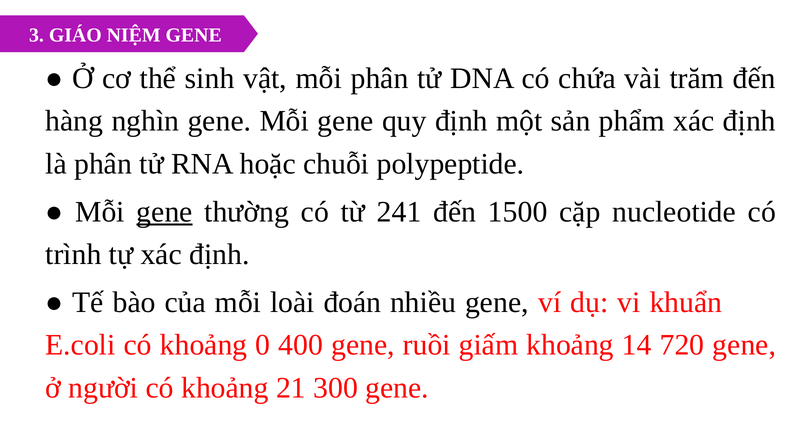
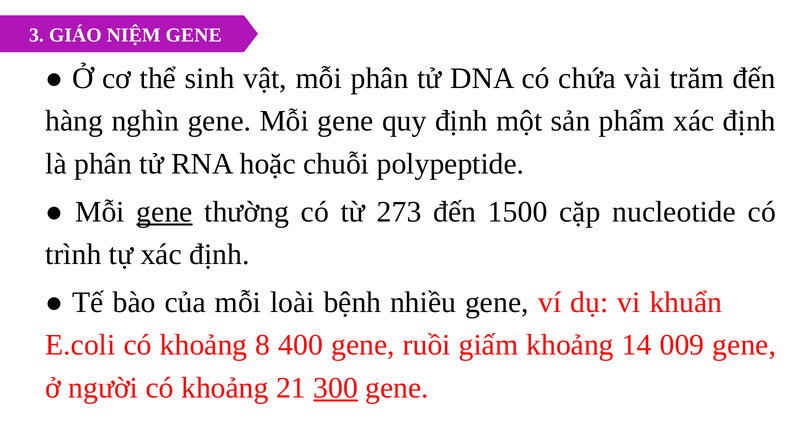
241: 241 -> 273
đoán: đoán -> bệnh
0: 0 -> 8
720: 720 -> 009
300 underline: none -> present
